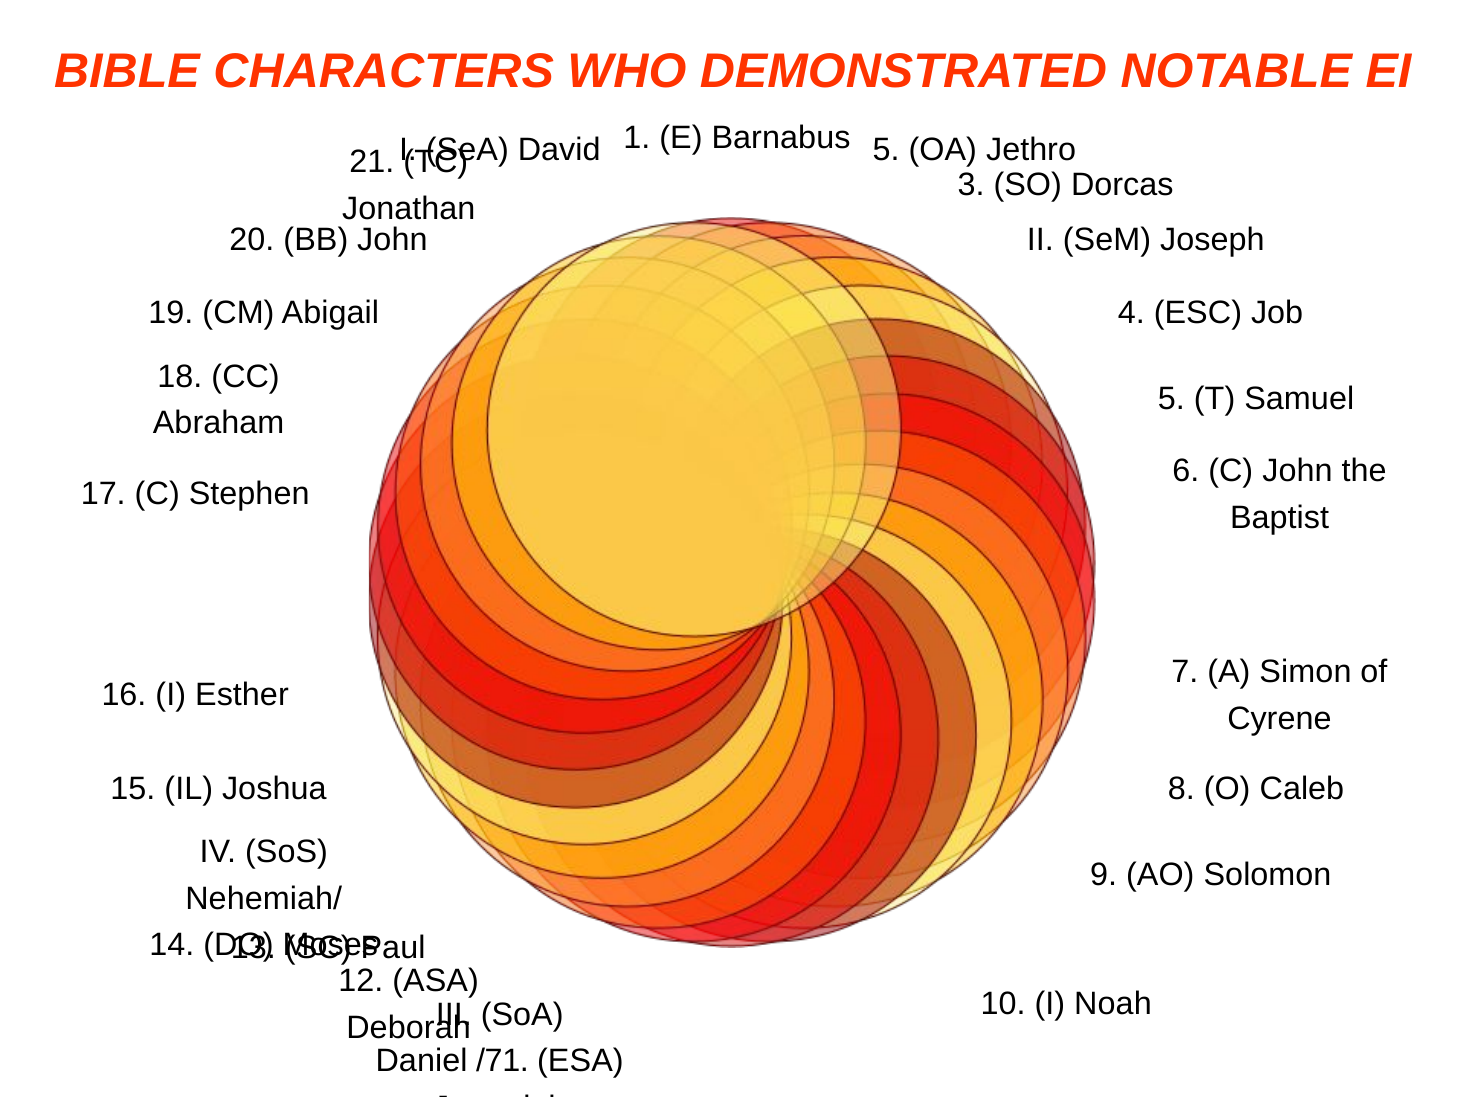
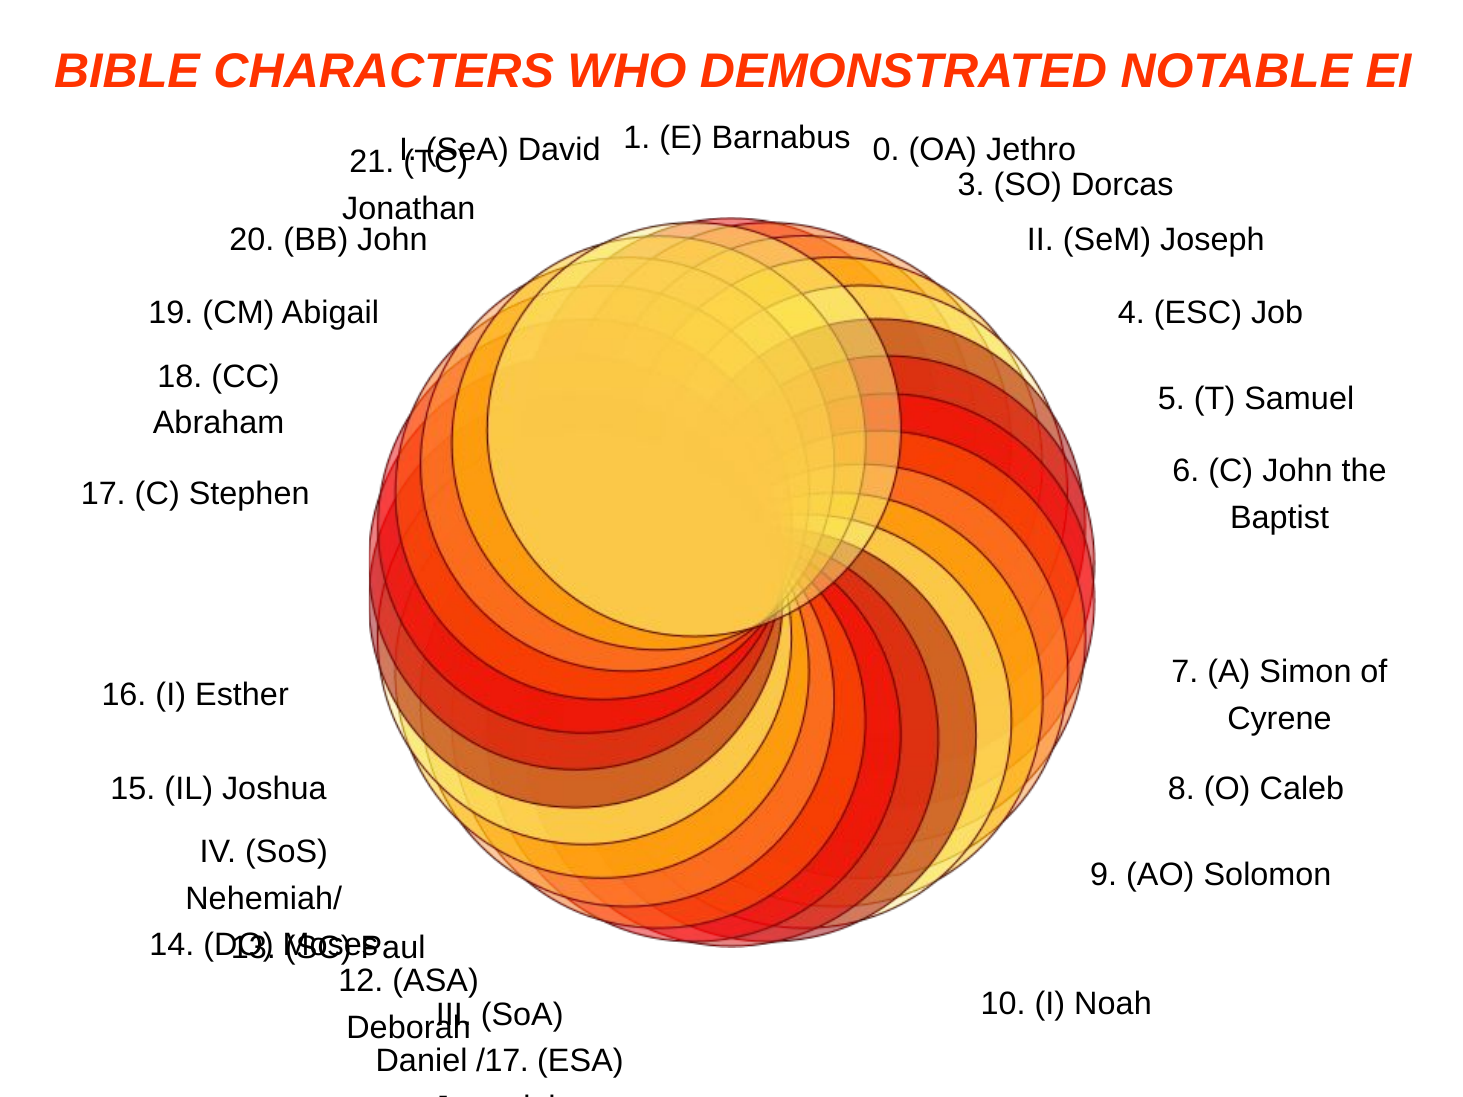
Barnabus 5: 5 -> 0
/71: /71 -> /17
